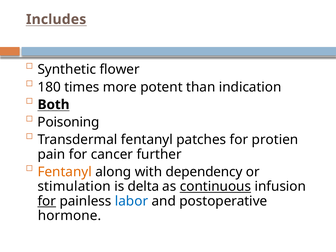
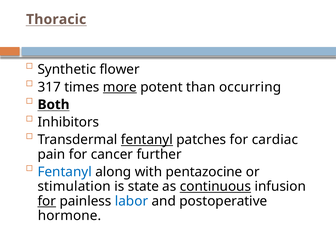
Includes: Includes -> Thoracic
180: 180 -> 317
more underline: none -> present
indication: indication -> occurring
Poisoning: Poisoning -> Inhibitors
fentanyl at (147, 140) underline: none -> present
protien: protien -> cardiac
Fentanyl at (65, 172) colour: orange -> blue
dependency: dependency -> pentazocine
delta: delta -> state
